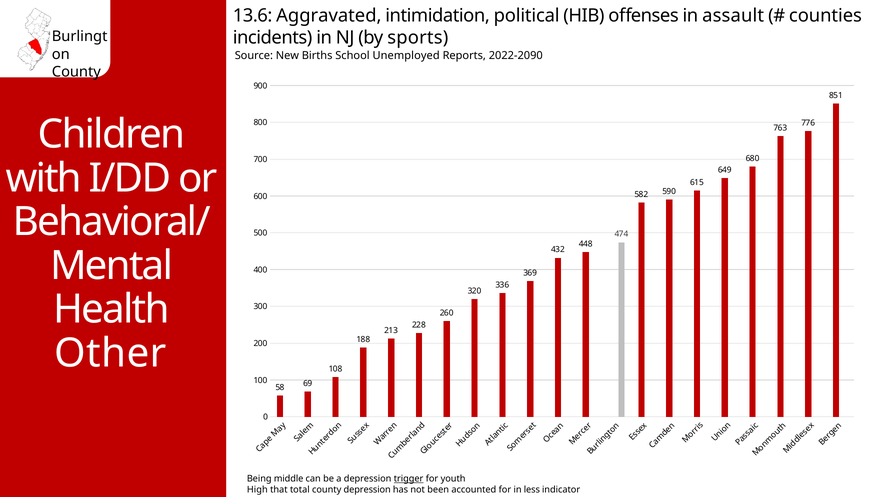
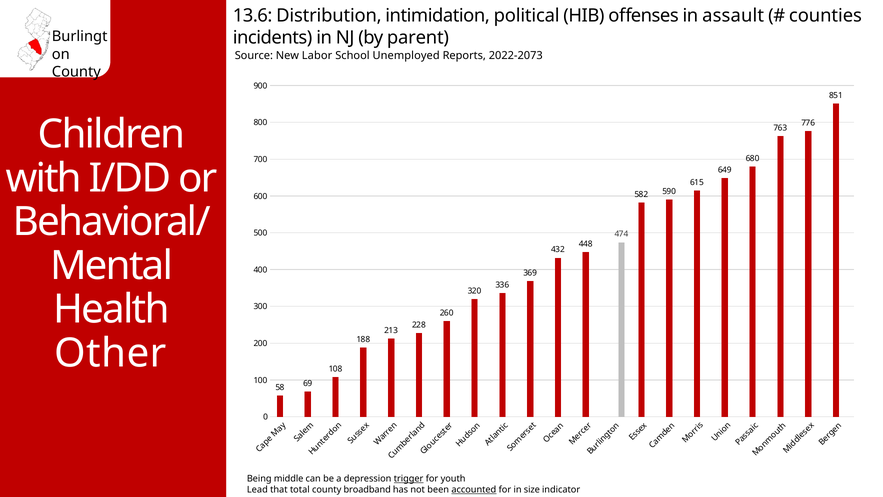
Aggravated: Aggravated -> Distribution
sports: sports -> parent
Births: Births -> Labor
2022-2090: 2022-2090 -> 2022-2073
High: High -> Lead
county depression: depression -> broadband
accounted underline: none -> present
less: less -> size
